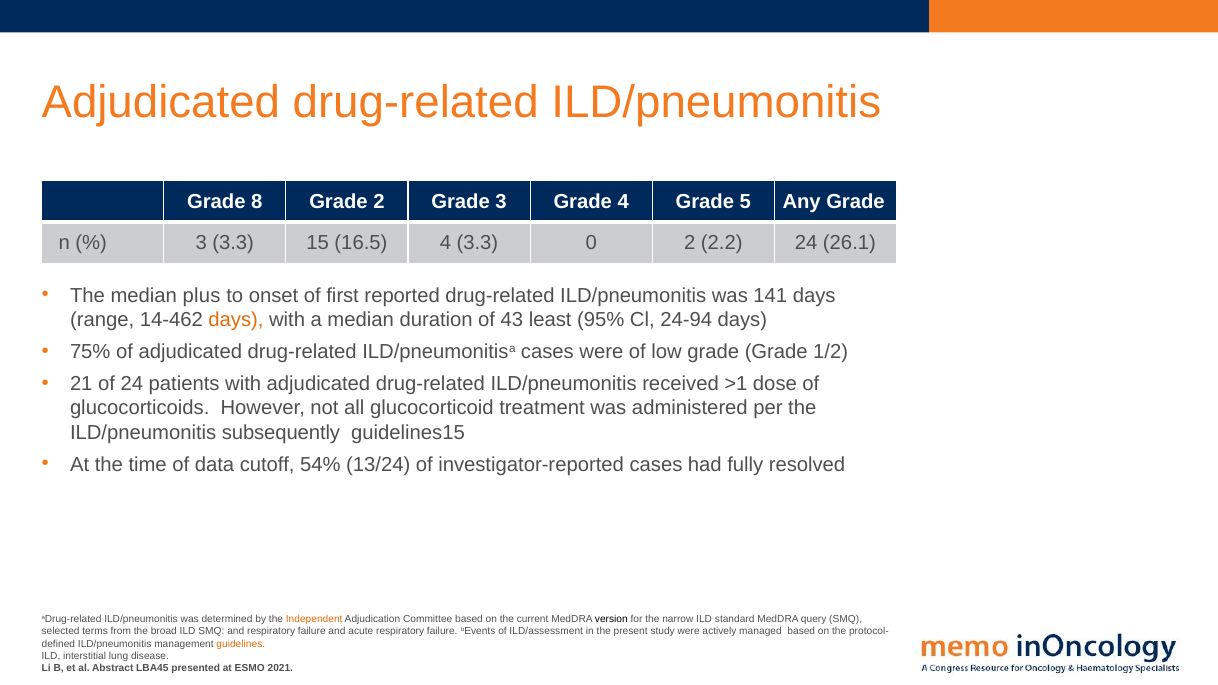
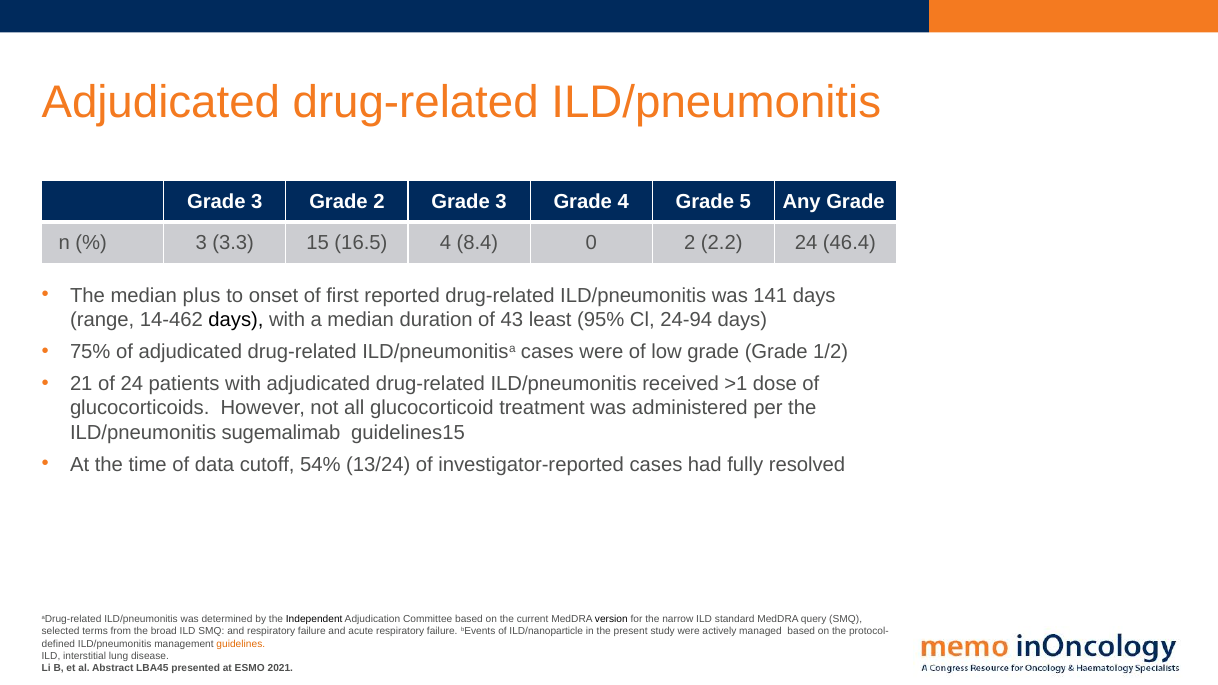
8 at (257, 202): 8 -> 3
4 3.3: 3.3 -> 8.4
26.1: 26.1 -> 46.4
days at (236, 320) colour: orange -> black
subsequently: subsequently -> sugemalimab
Independent colour: orange -> black
ILD/assessment: ILD/assessment -> ILD/nanoparticle
